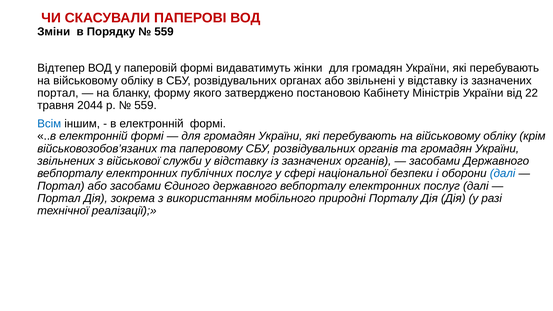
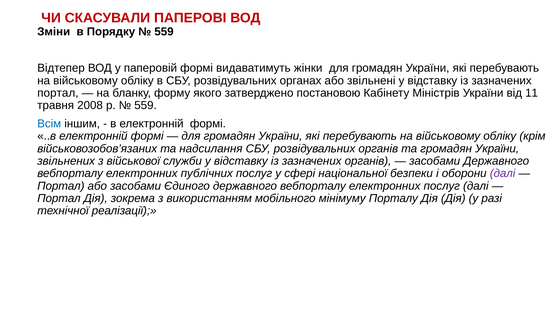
22: 22 -> 11
2044: 2044 -> 2008
паперовому: паперовому -> надсилання
далі at (503, 174) colour: blue -> purple
природні: природні -> мінімуму
